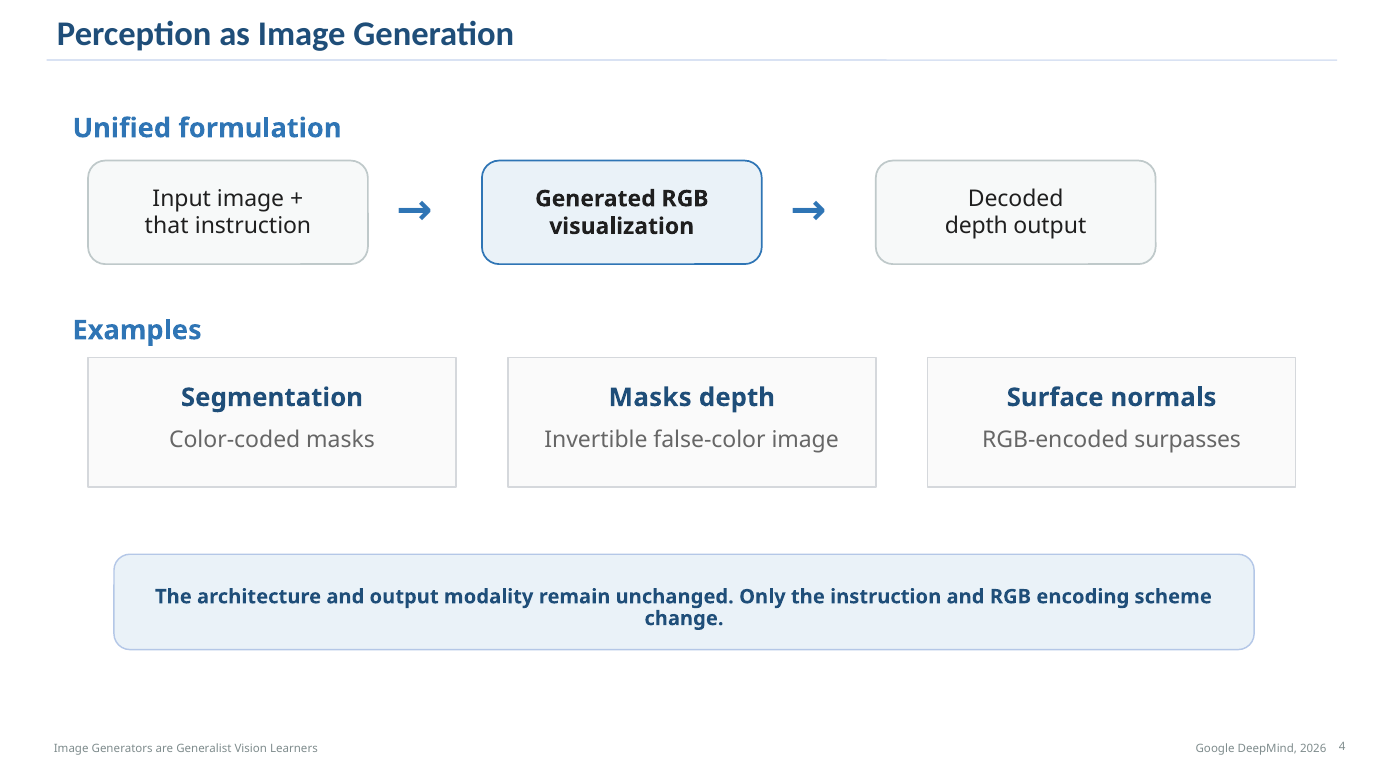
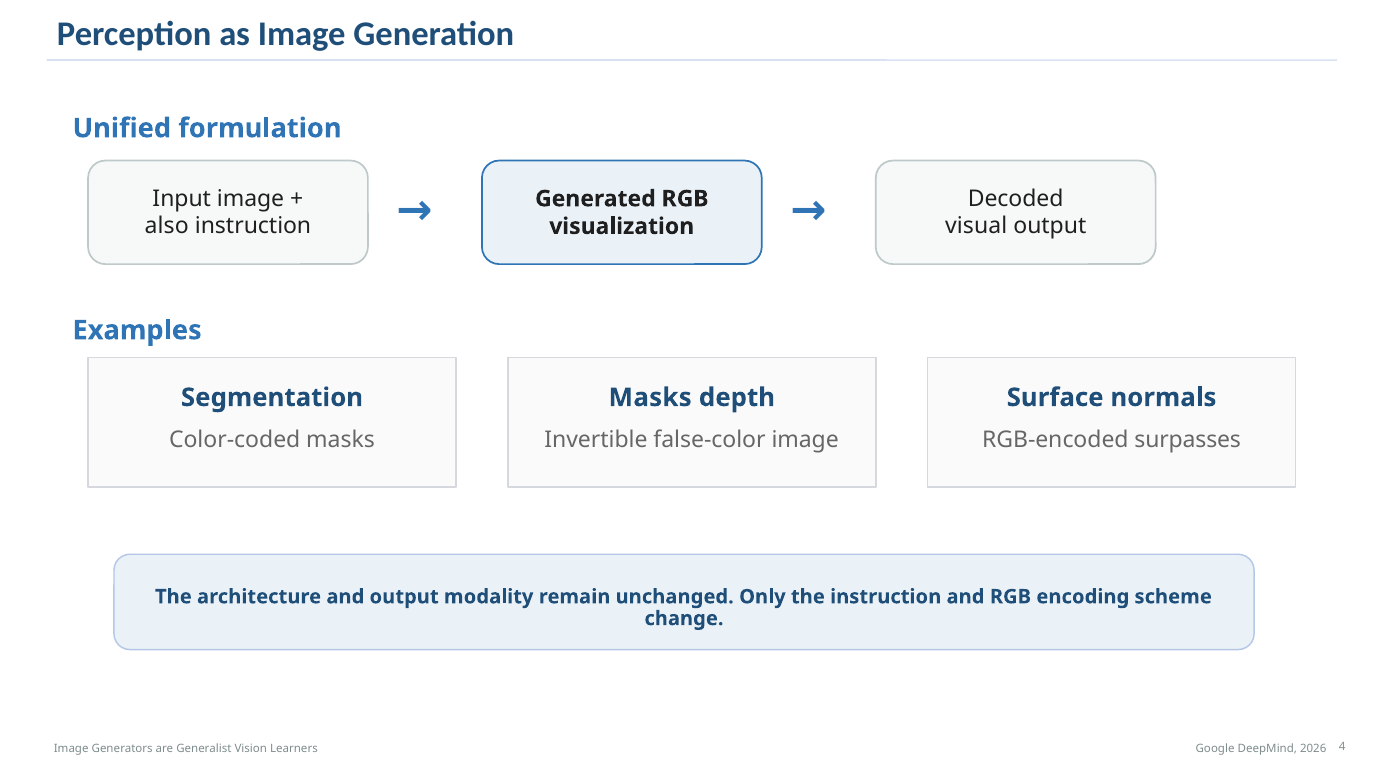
that: that -> also
depth at (976, 226): depth -> visual
